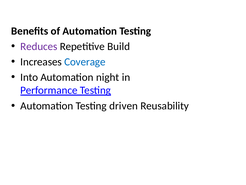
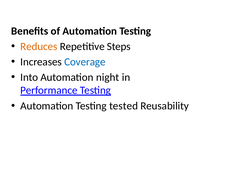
Reduces colour: purple -> orange
Build: Build -> Steps
driven: driven -> tested
